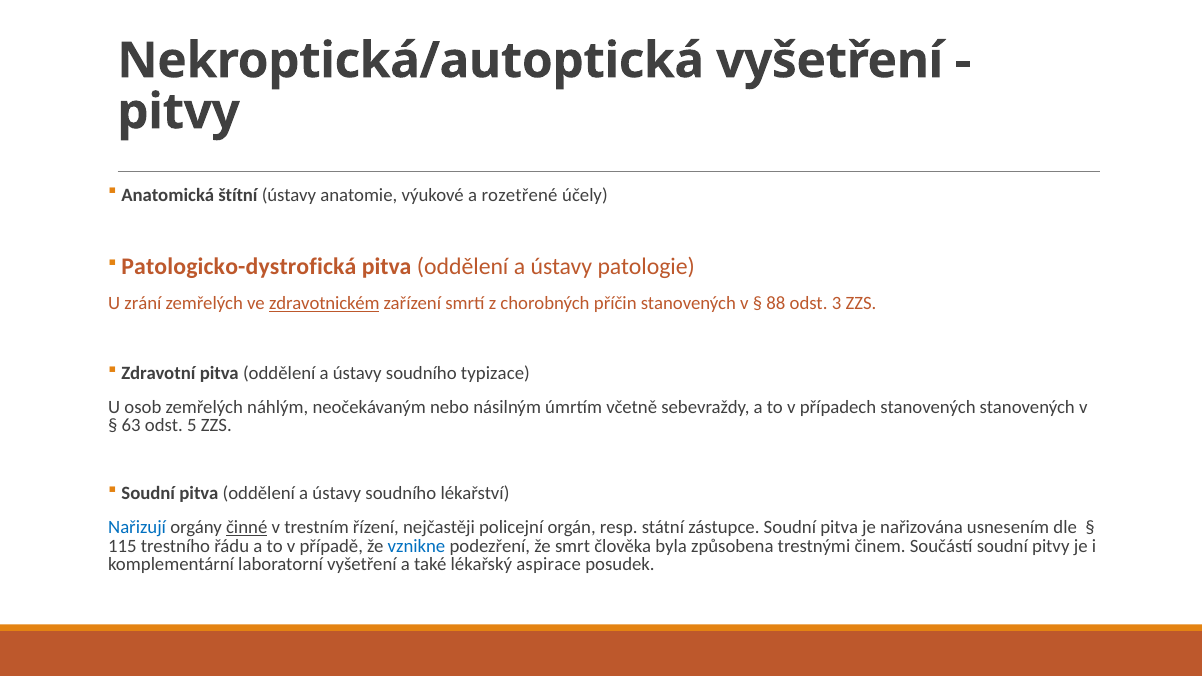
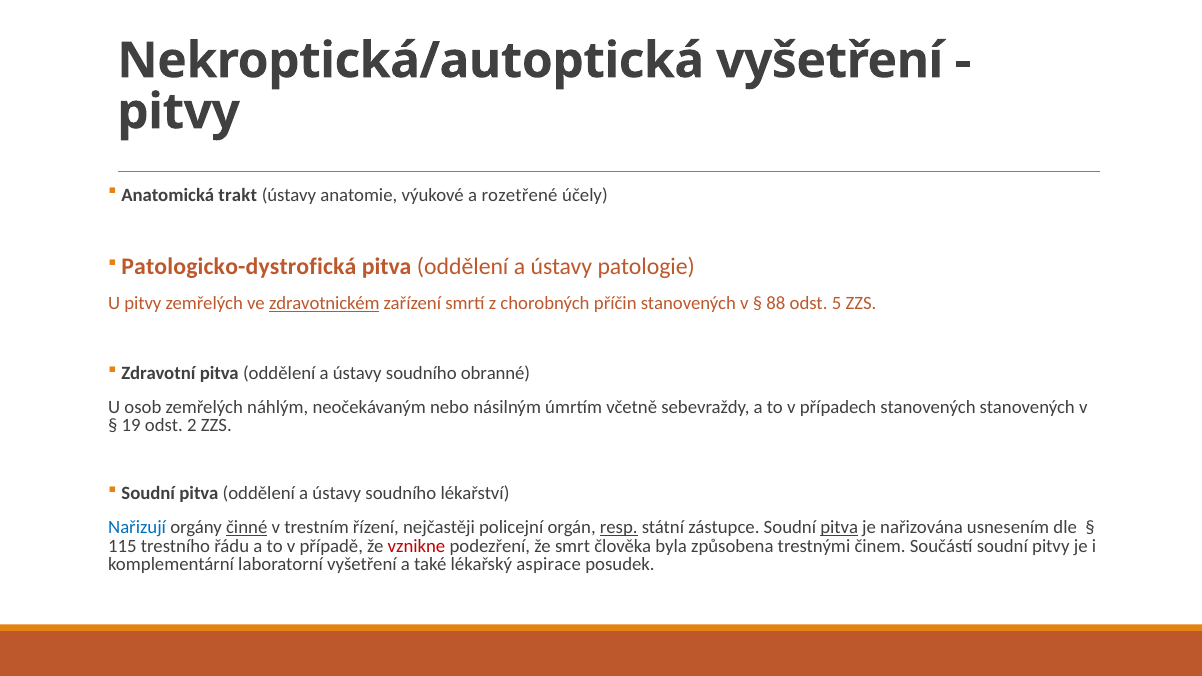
štítní: štítní -> trakt
U zrání: zrání -> pitvy
3: 3 -> 5
typizace: typizace -> obranné
63: 63 -> 19
5: 5 -> 2
resp underline: none -> present
pitva at (839, 528) underline: none -> present
vznikne colour: blue -> red
